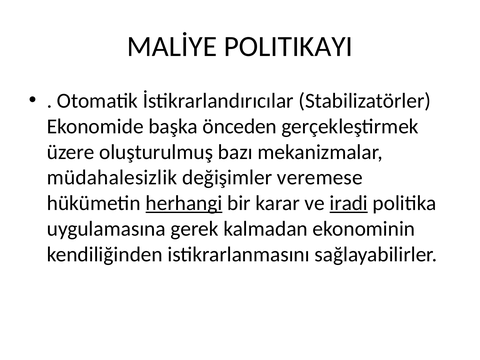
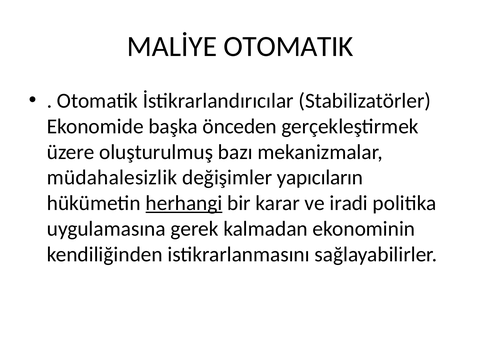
MALİYE POLITIKAYI: POLITIKAYI -> OTOMATIK
veremese: veremese -> yapıcıların
iradi underline: present -> none
